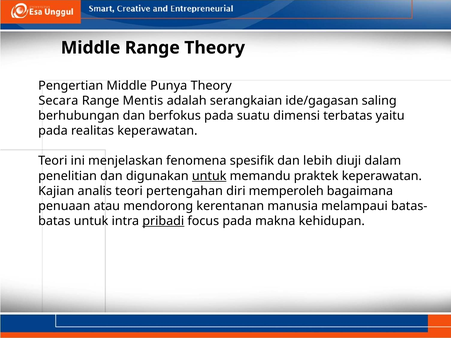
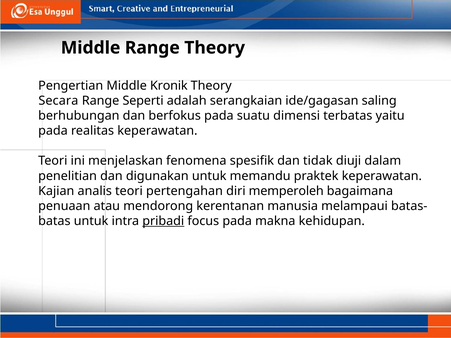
Punya: Punya -> Kronik
Mentis: Mentis -> Seperti
lebih: lebih -> tidak
untuk at (209, 176) underline: present -> none
